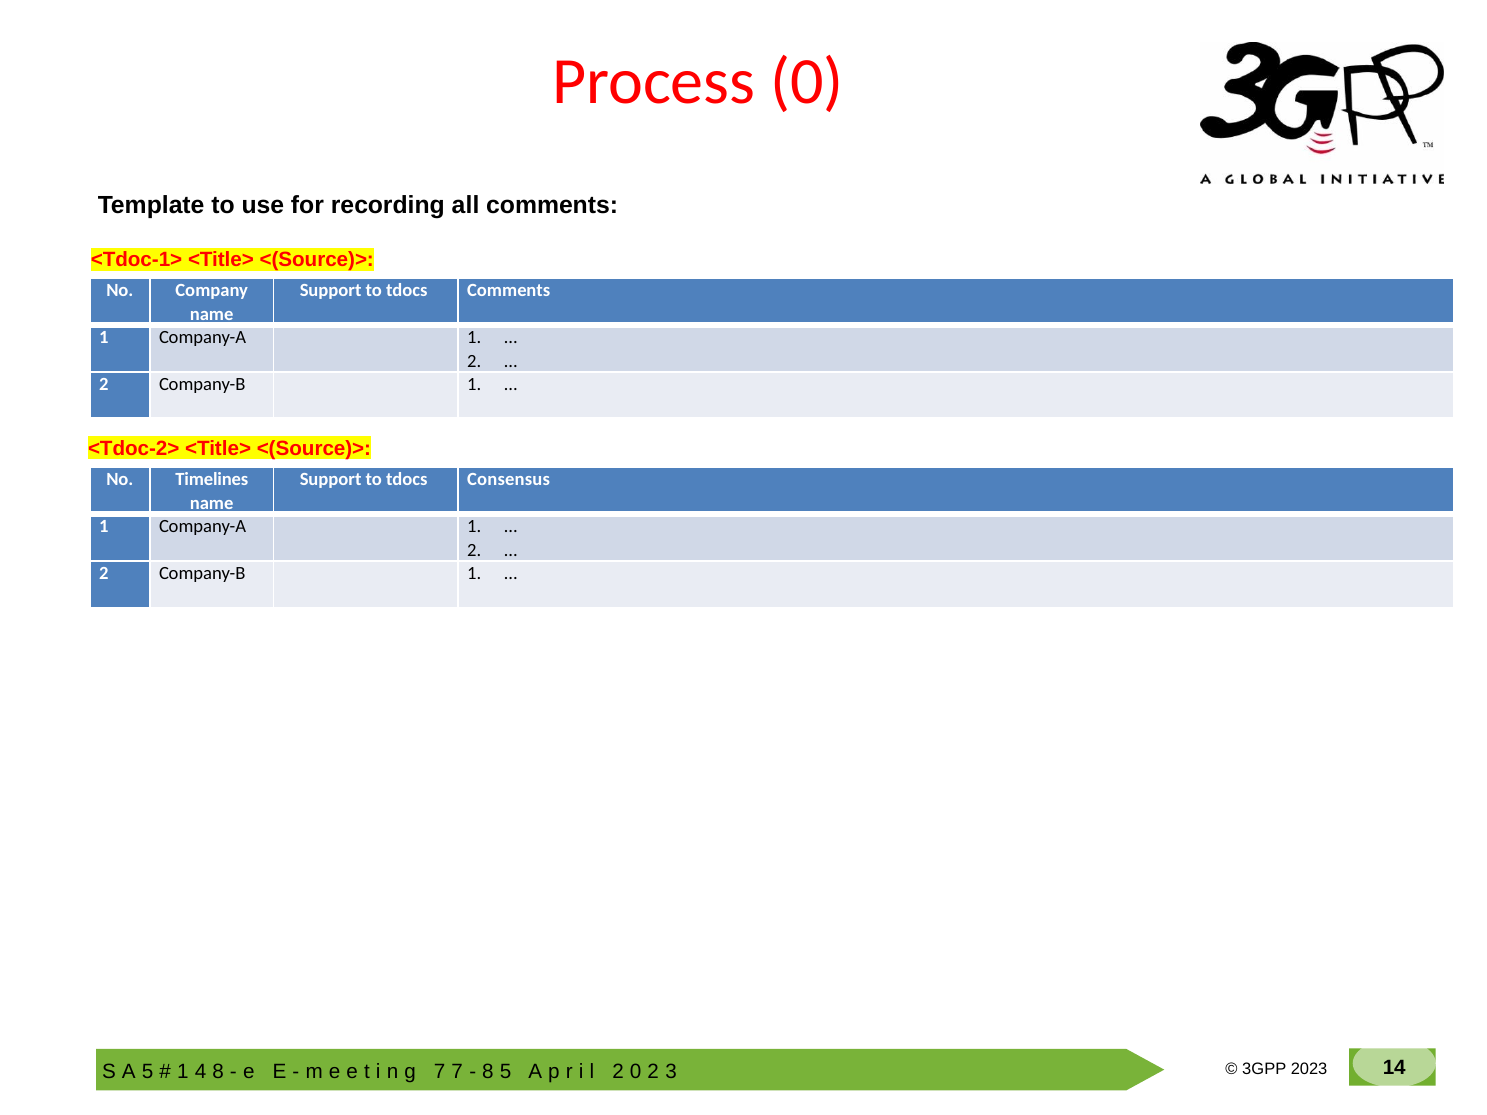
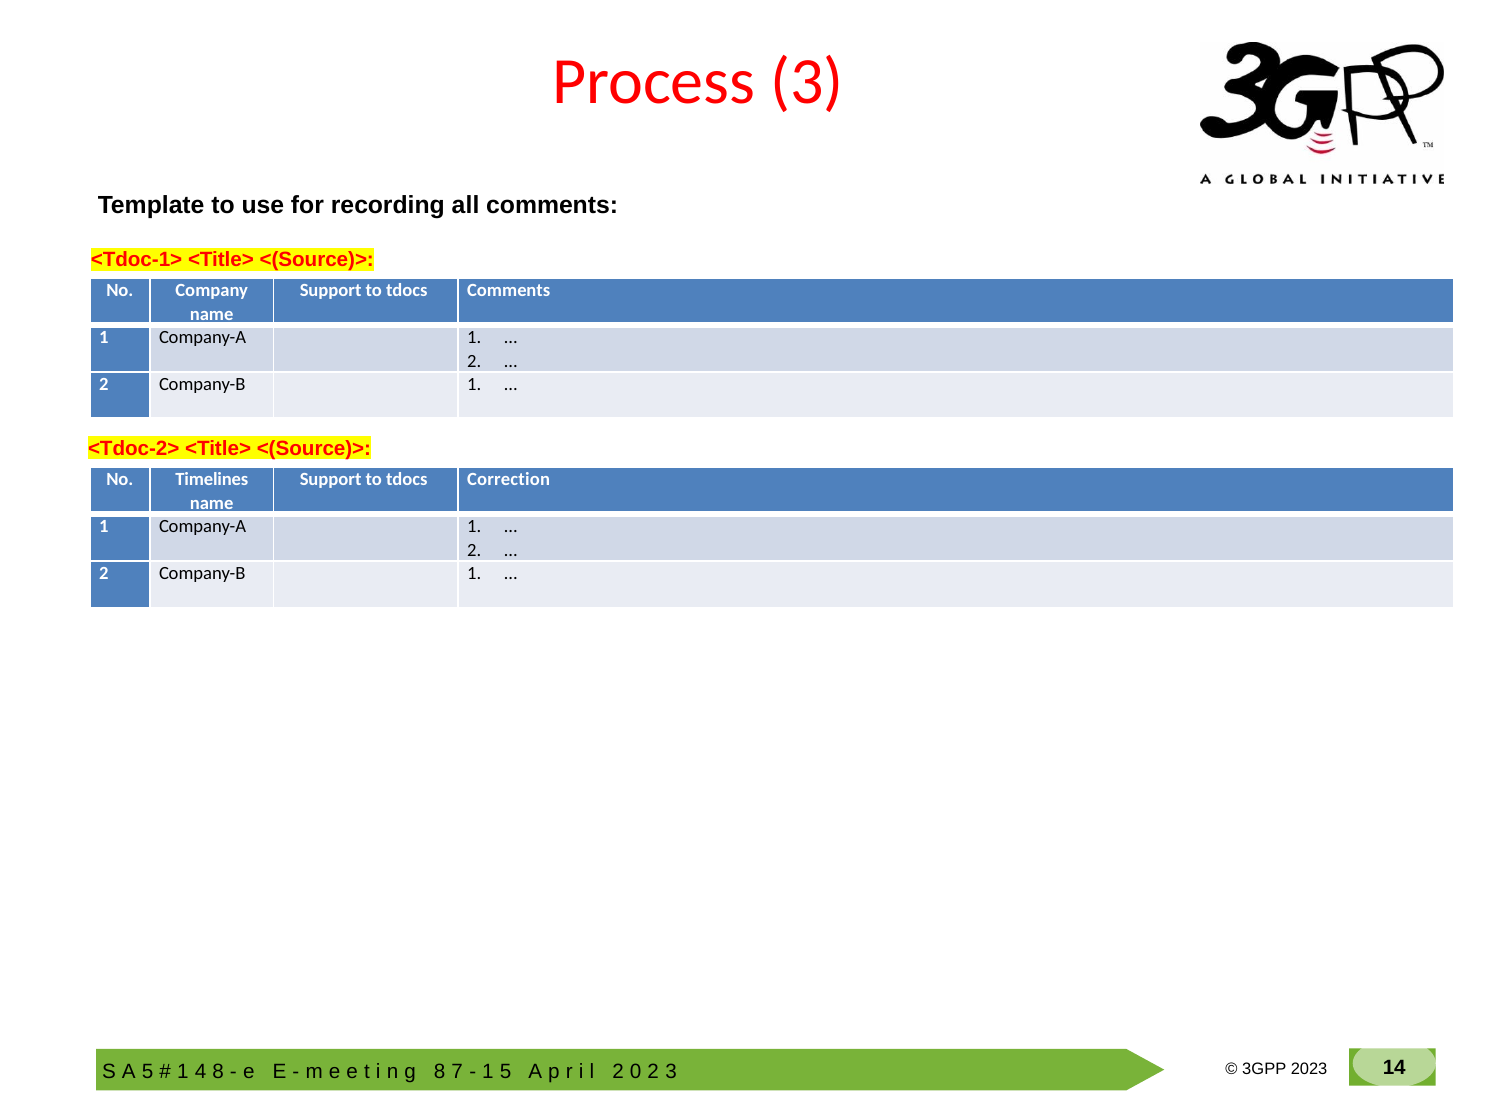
Process 0: 0 -> 3
Consensus: Consensus -> Correction
7 at (440, 1072): 7 -> 8
8 at (488, 1072): 8 -> 1
